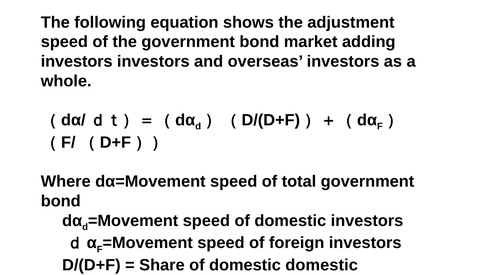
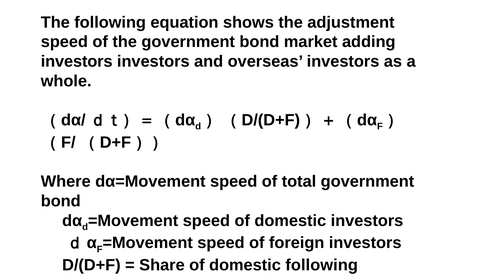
domestic domestic: domestic -> following
